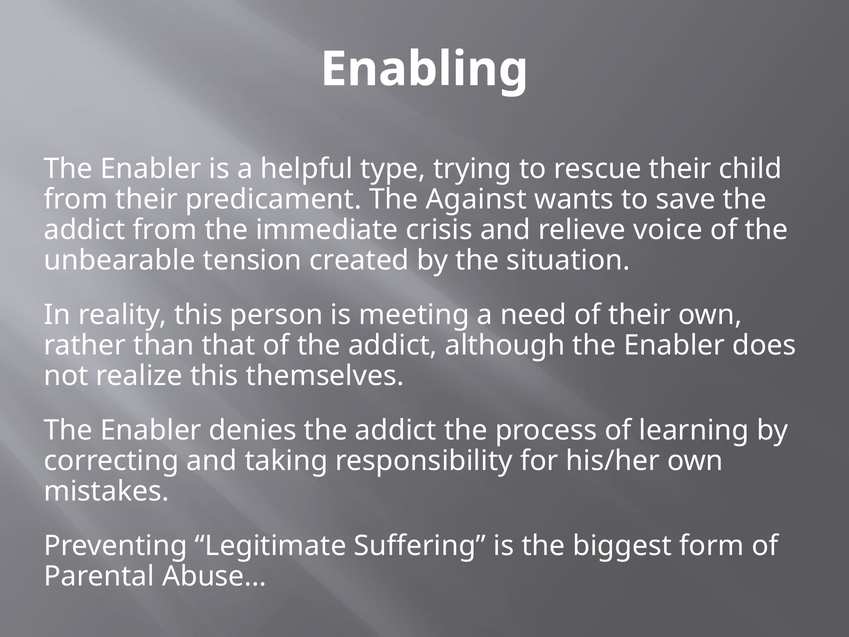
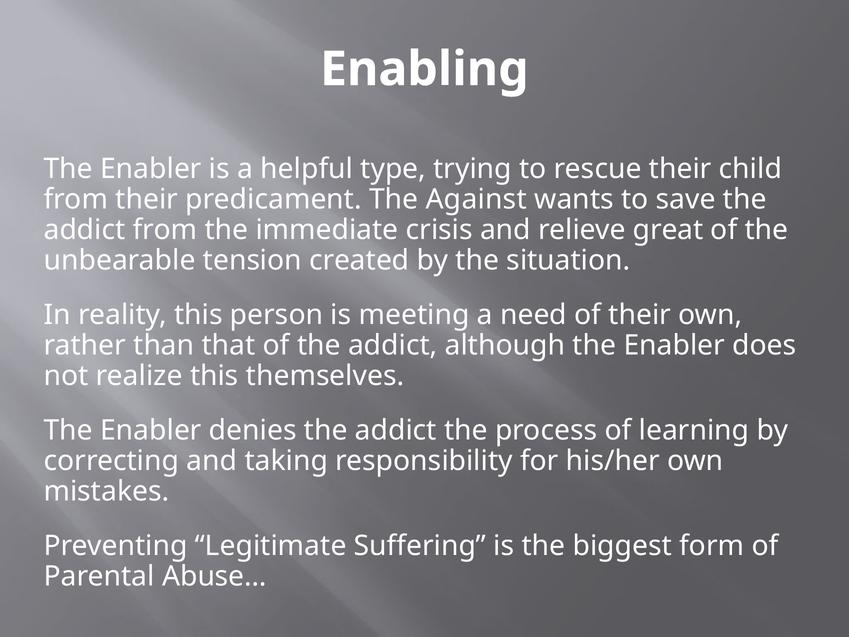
voice: voice -> great
